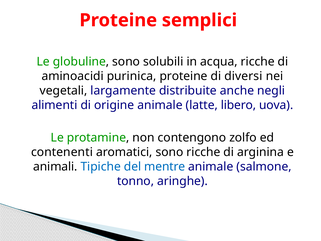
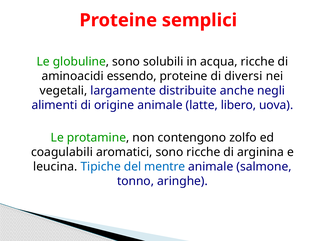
purinica: purinica -> essendo
contenenti: contenenti -> coagulabili
animali: animali -> leucina
